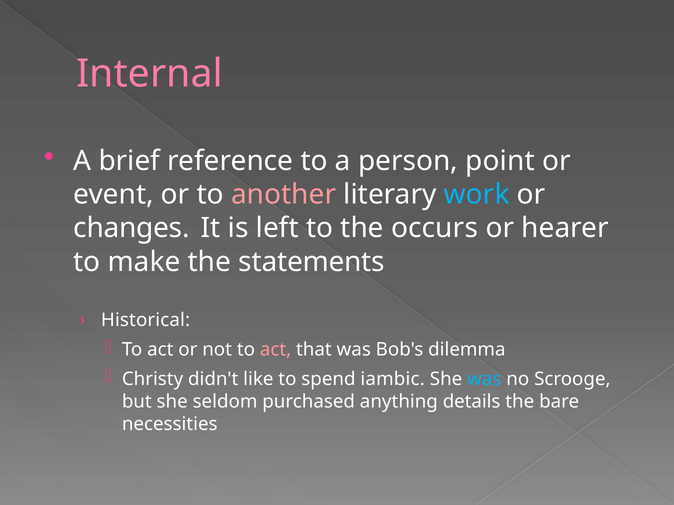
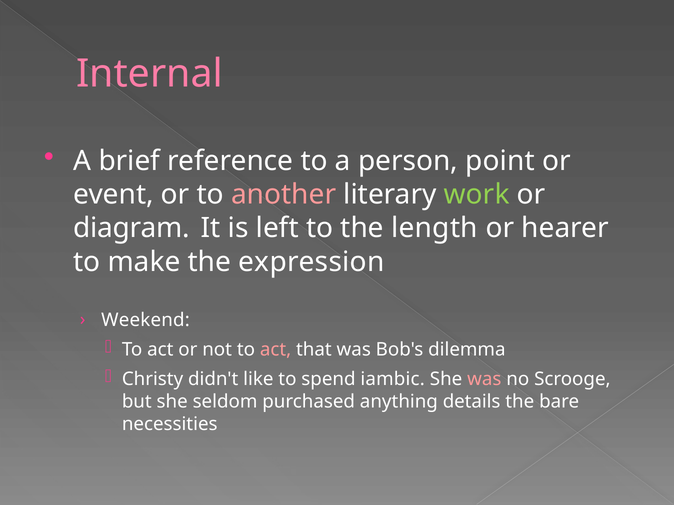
work colour: light blue -> light green
changes: changes -> diagram
occurs: occurs -> length
statements: statements -> expression
Historical: Historical -> Weekend
was at (484, 379) colour: light blue -> pink
